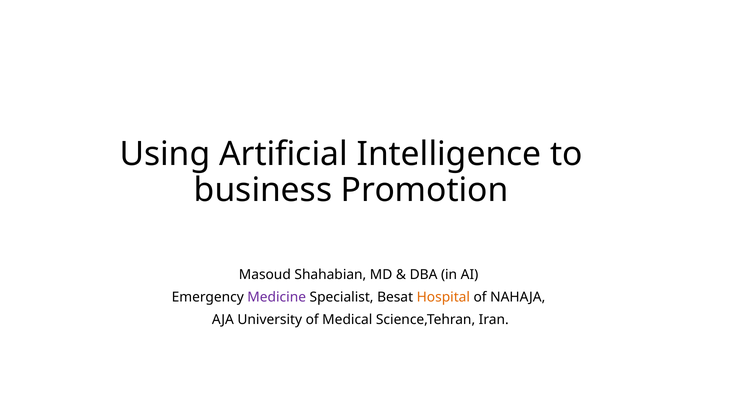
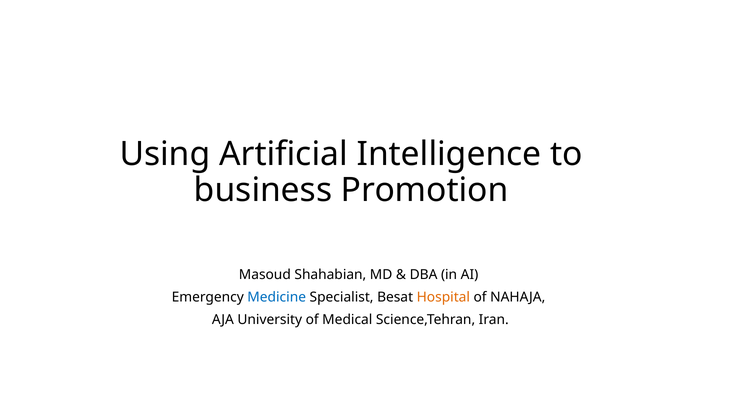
Medicine colour: purple -> blue
